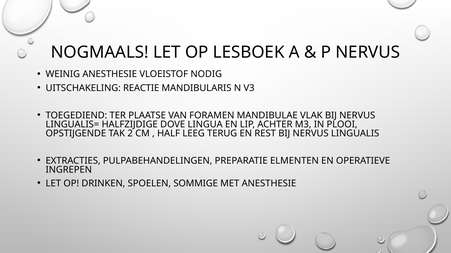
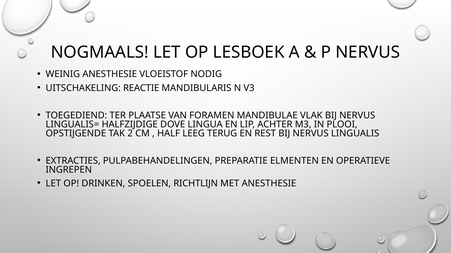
SOMMIGE: SOMMIGE -> RICHTLIJN
